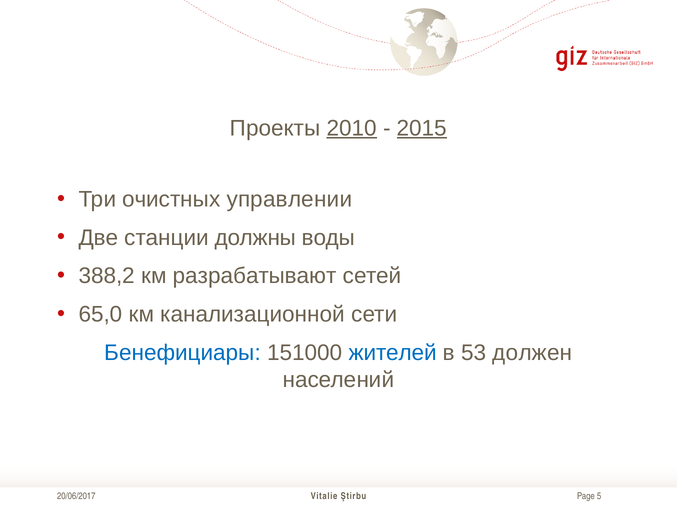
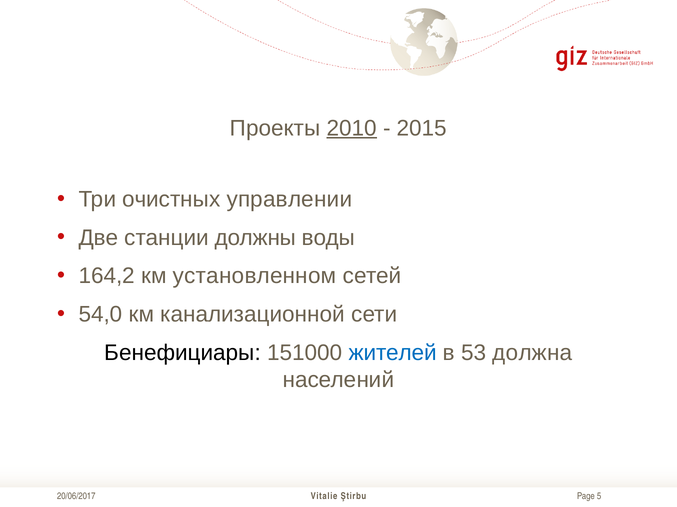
2015 underline: present -> none
388,2: 388,2 -> 164,2
разрабатывают: разрабатывают -> установленном
65,0: 65,0 -> 54,0
Бенефициары colour: blue -> black
должен: должен -> должна
